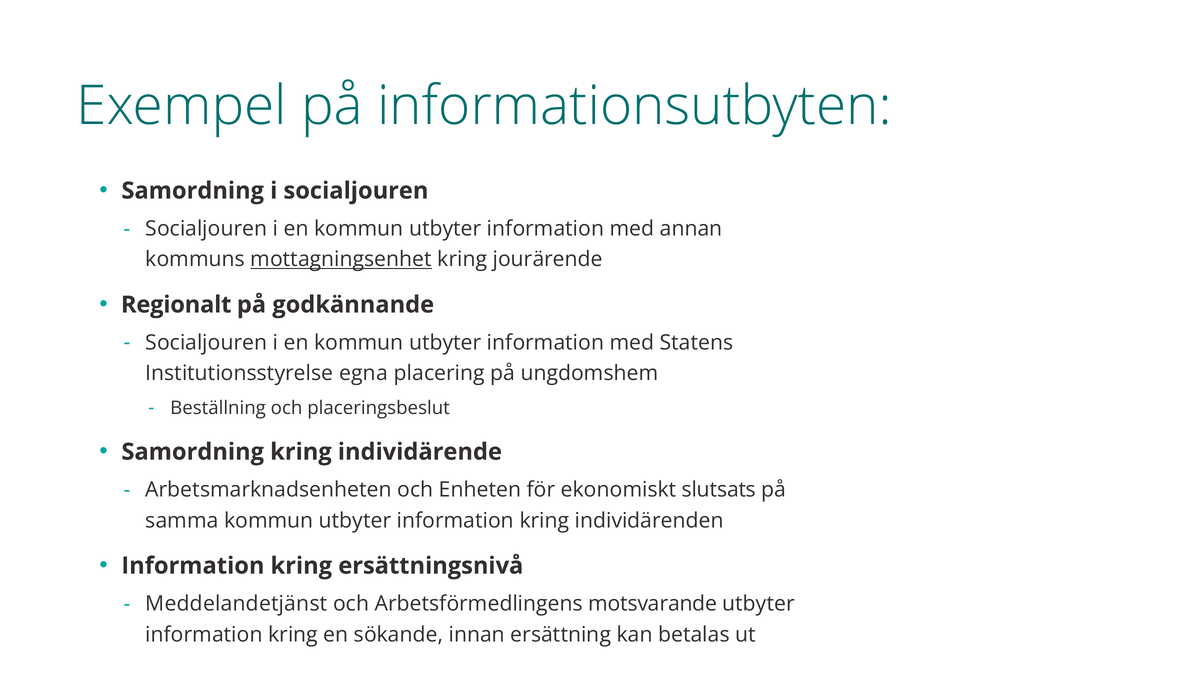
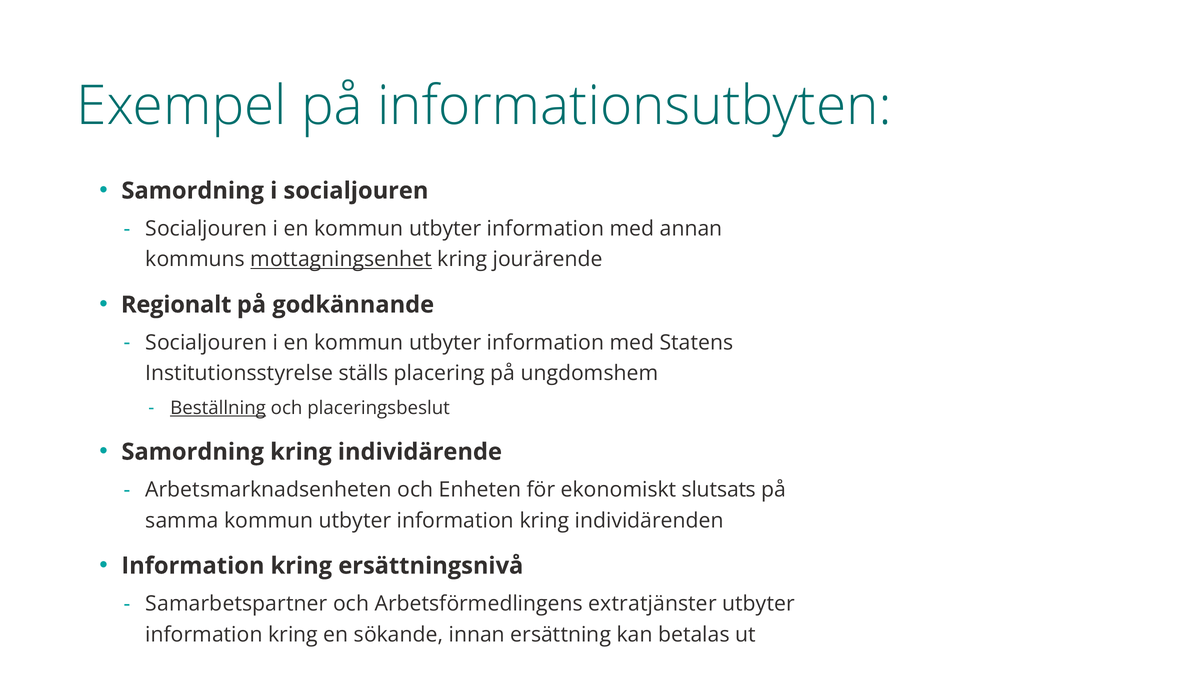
egna: egna -> ställs
Beställning underline: none -> present
Meddelandetjänst: Meddelandetjänst -> Samarbetspartner
motsvarande: motsvarande -> extratjänster
